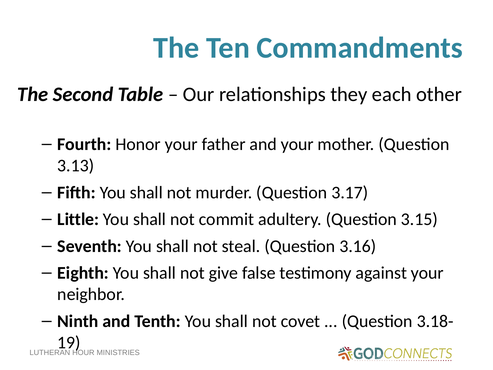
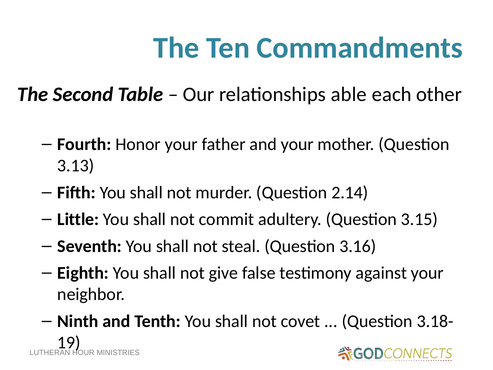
they: they -> able
3.17: 3.17 -> 2.14
